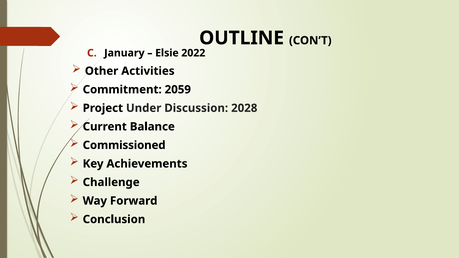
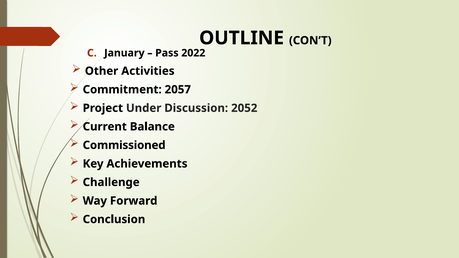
Elsie: Elsie -> Pass
2059: 2059 -> 2057
2028: 2028 -> 2052
